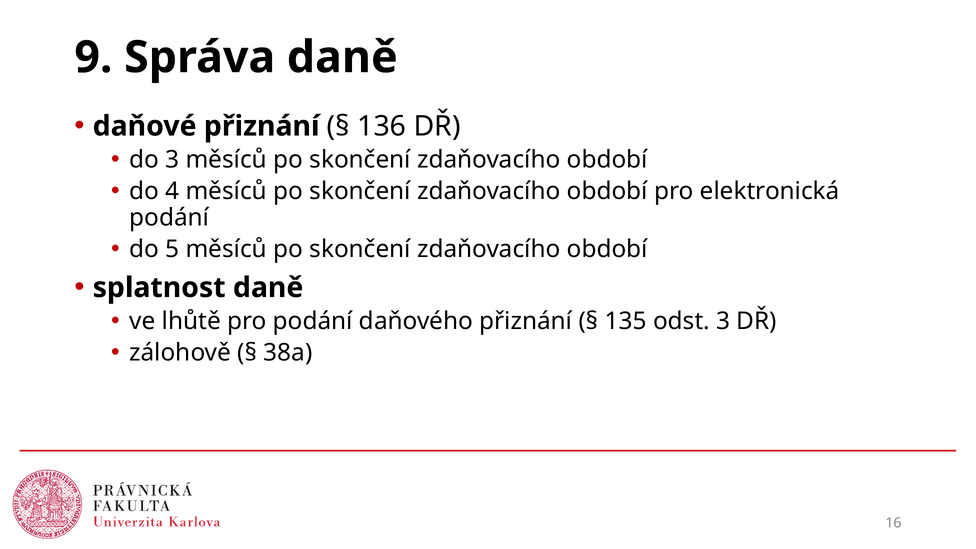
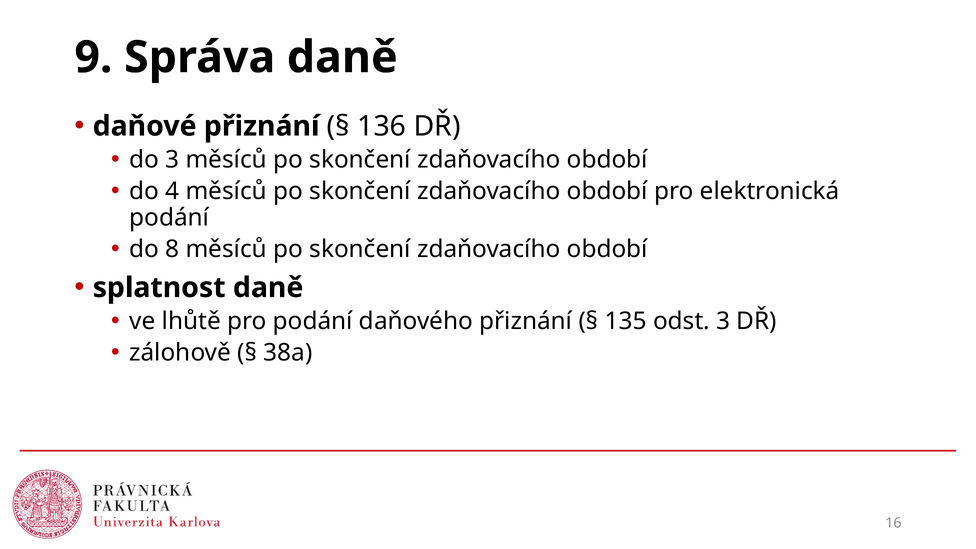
5: 5 -> 8
